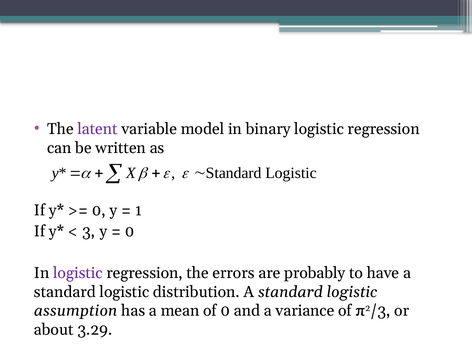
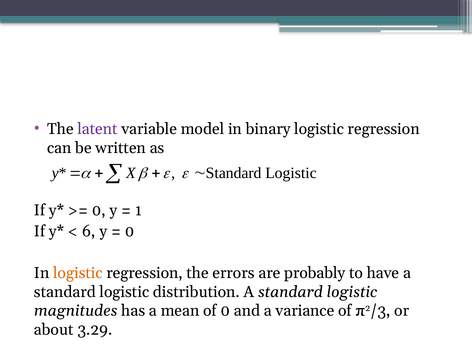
3: 3 -> 6
logistic at (78, 273) colour: purple -> orange
assumption: assumption -> magnitudes
